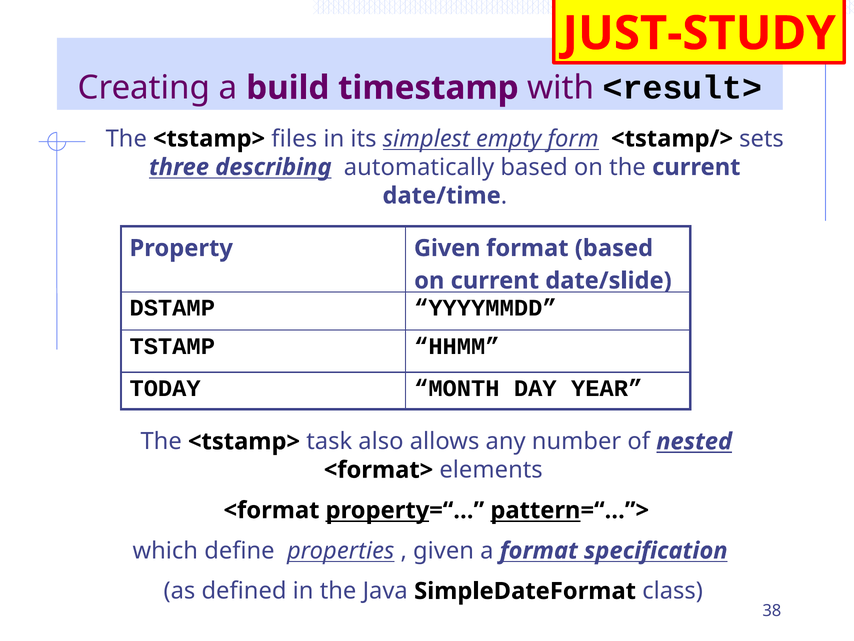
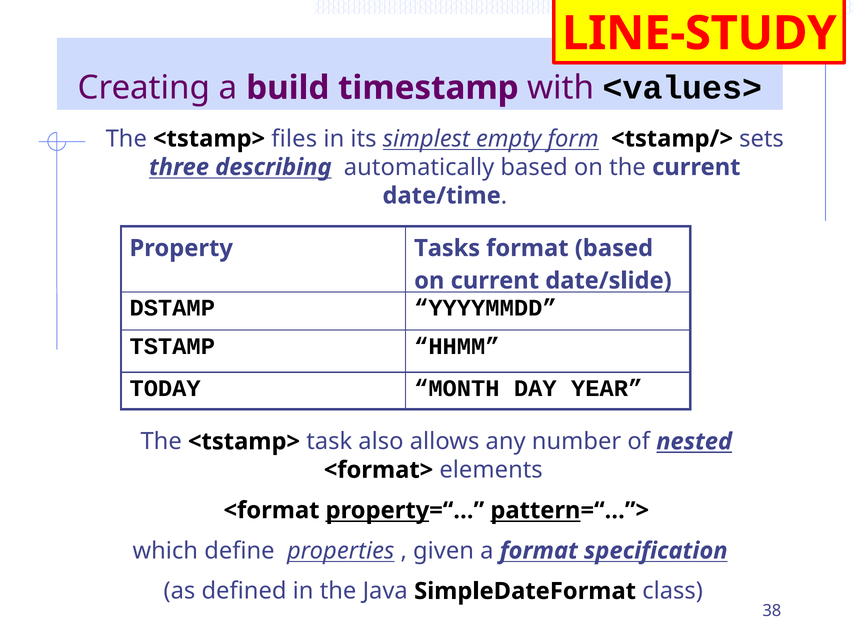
JUST-STUDY: JUST-STUDY -> LINE-STUDY
<result>: <result> -> <values>
Property Given: Given -> Tasks
